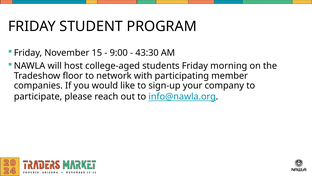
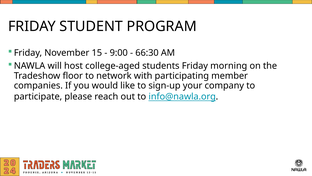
43:30: 43:30 -> 66:30
